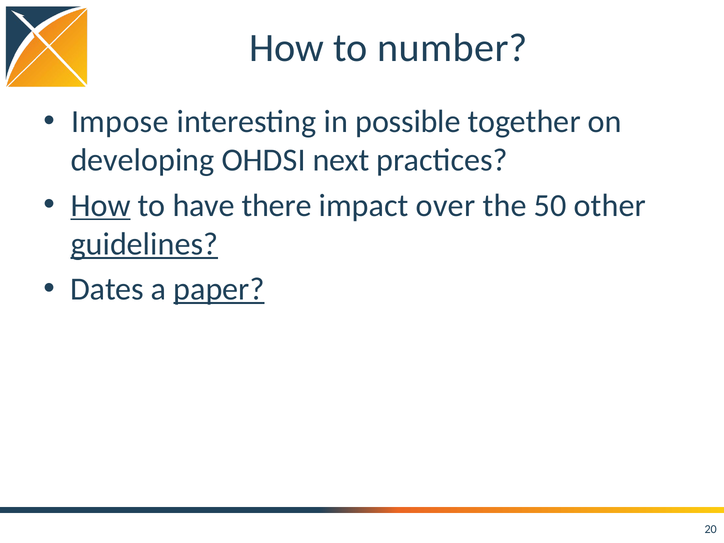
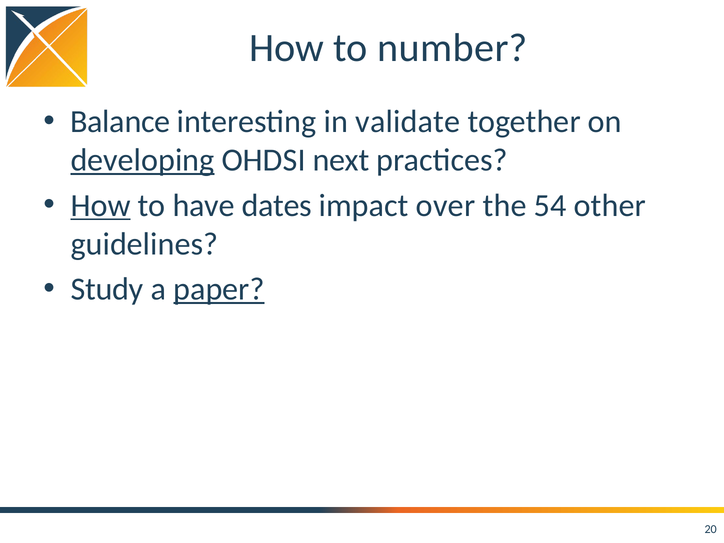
Impose: Impose -> Balance
possible: possible -> validate
developing underline: none -> present
there: there -> dates
50: 50 -> 54
guidelines underline: present -> none
Dates: Dates -> Study
